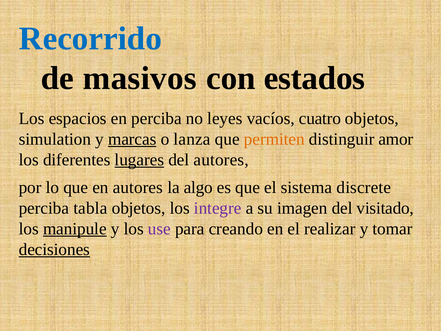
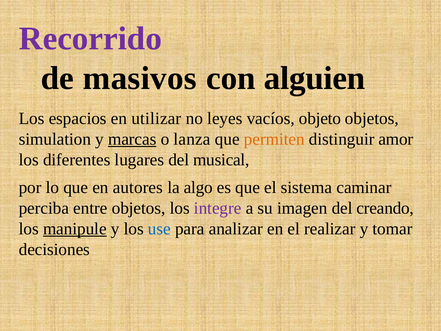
Recorrido colour: blue -> purple
estados: estados -> alguien
en perciba: perciba -> utilizar
cuatro: cuatro -> objeto
lugares underline: present -> none
del autores: autores -> musical
discrete: discrete -> caminar
tabla: tabla -> entre
visitado: visitado -> creando
use colour: purple -> blue
creando: creando -> analizar
decisiones underline: present -> none
